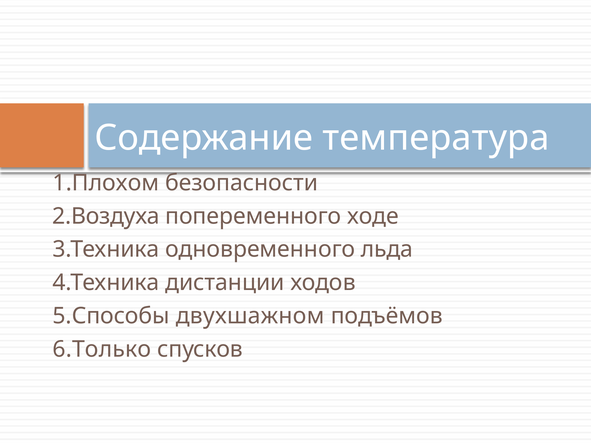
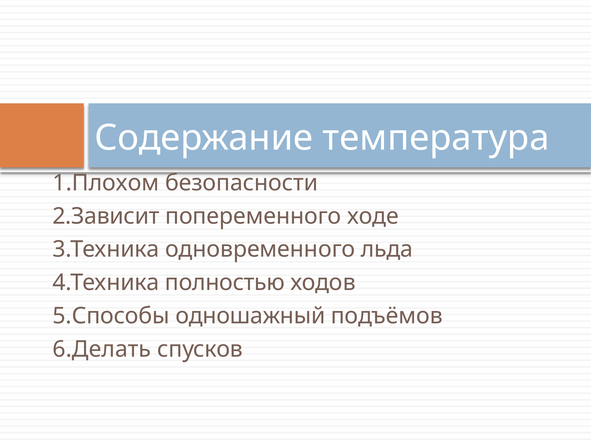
2.Воздуха: 2.Воздуха -> 2.Зависит
дистанции: дистанции -> полностью
двухшажном: двухшажном -> одношажный
6.Только: 6.Только -> 6.Делать
